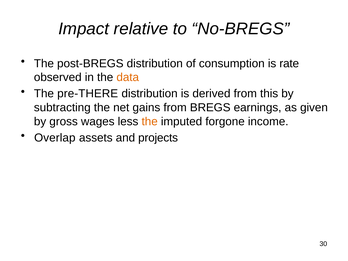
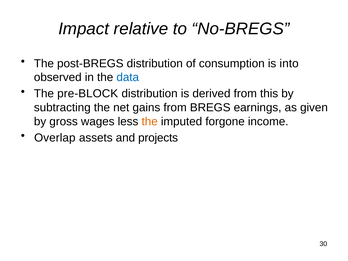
rate: rate -> into
data colour: orange -> blue
pre-THERE: pre-THERE -> pre-BLOCK
